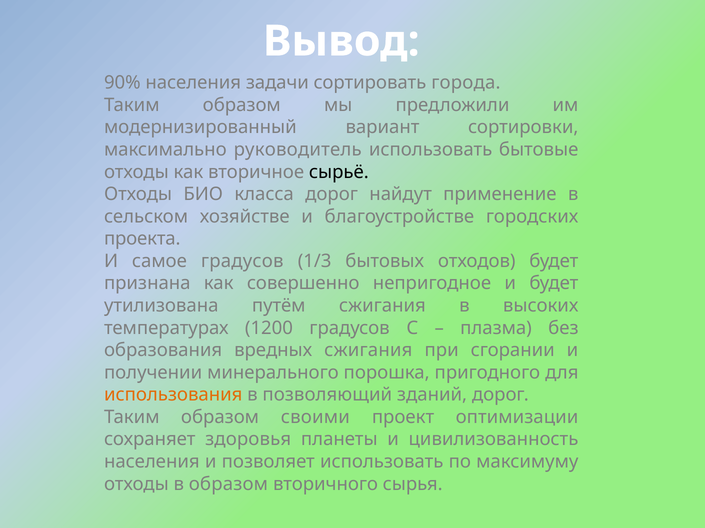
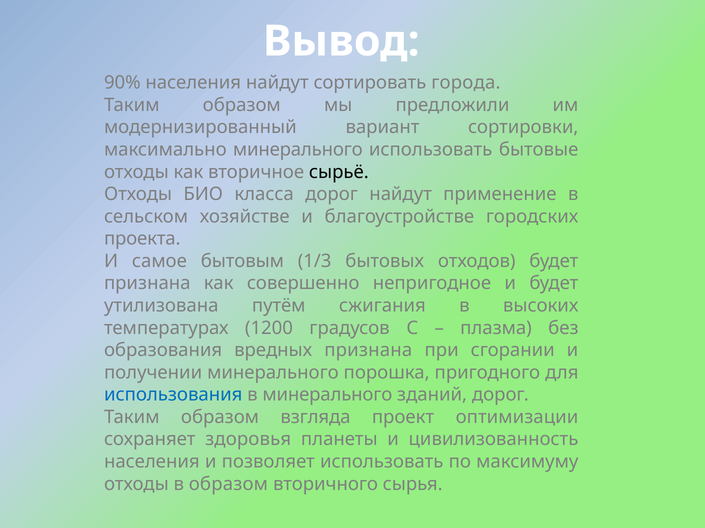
населения задачи: задачи -> найдут
максимально руководитель: руководитель -> минерального
самое градусов: градусов -> бытовым
вредных сжигания: сжигания -> признана
использования colour: orange -> blue
в позволяющий: позволяющий -> минерального
своими: своими -> взгляда
